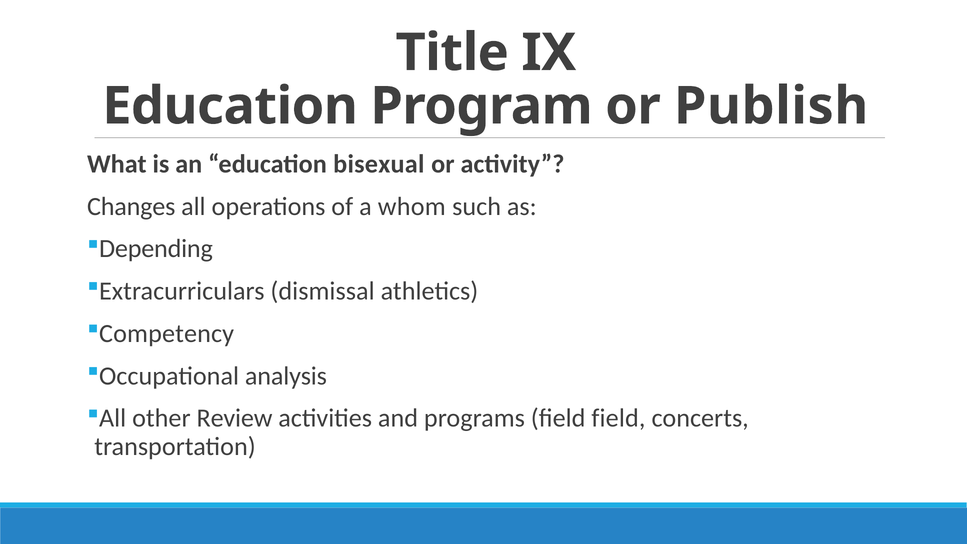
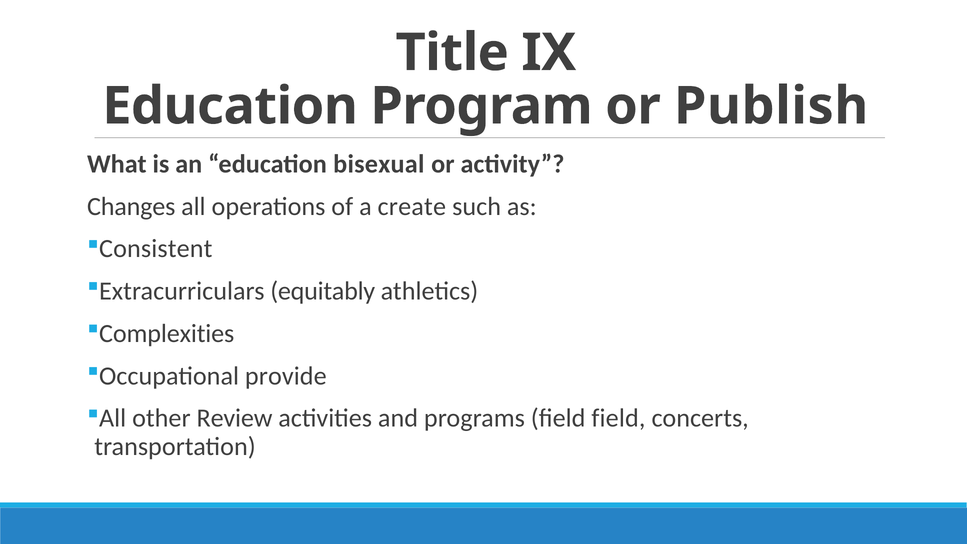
whom: whom -> create
Depending: Depending -> Consistent
dismissal: dismissal -> equitably
Competency: Competency -> Complexities
analysis: analysis -> provide
